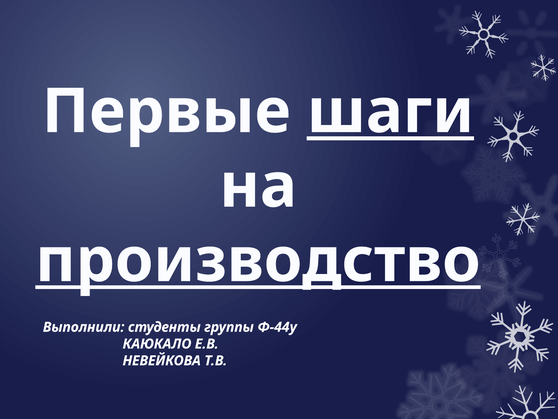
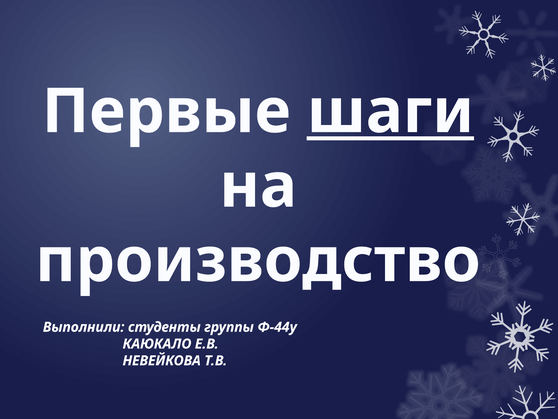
производство underline: present -> none
